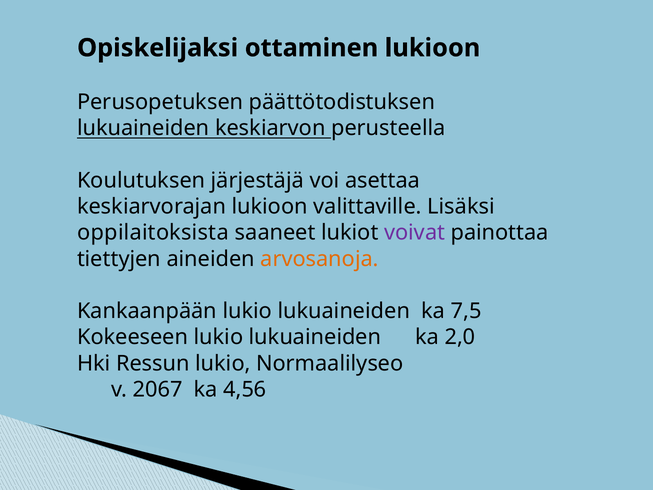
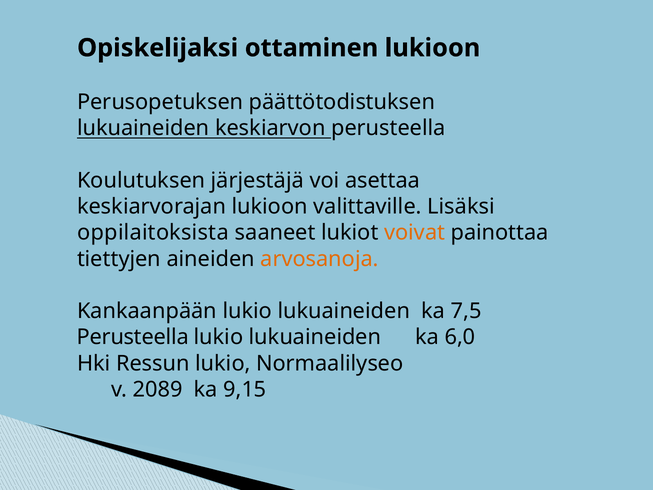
voivat colour: purple -> orange
Kokeeseen at (133, 337): Kokeeseen -> Perusteella
2,0: 2,0 -> 6,0
2067: 2067 -> 2089
4,56: 4,56 -> 9,15
